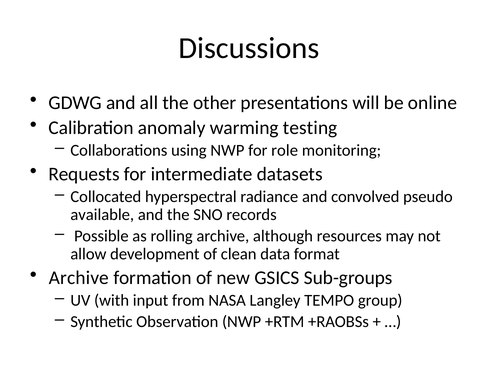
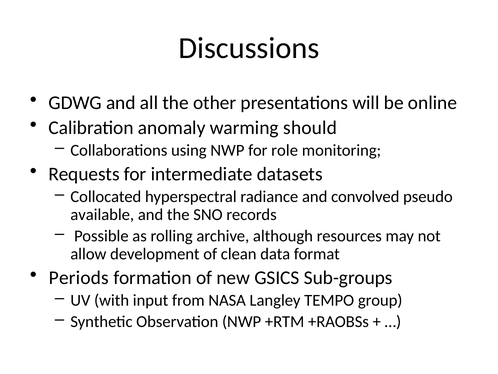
testing: testing -> should
Archive at (79, 277): Archive -> Periods
